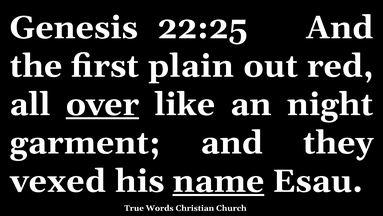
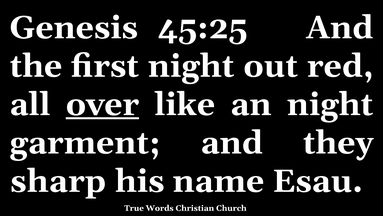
22:25: 22:25 -> 45:25
first plain: plain -> night
vexed: vexed -> sharp
name underline: present -> none
